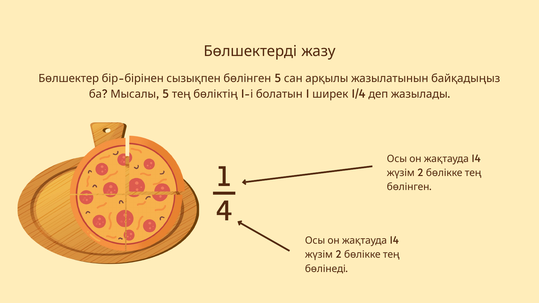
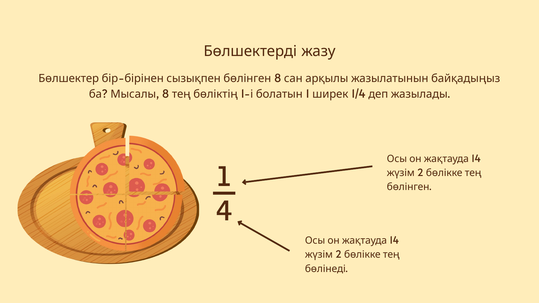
5 at (278, 79): 5 -> 8
5 at (166, 94): 5 -> 8
